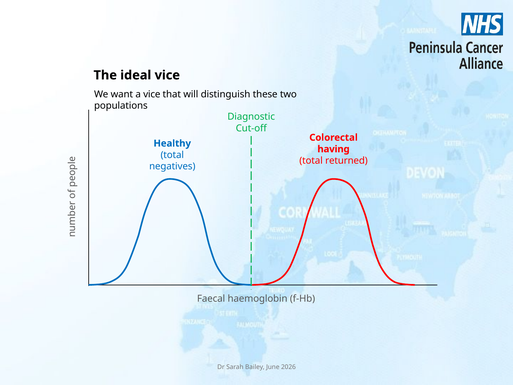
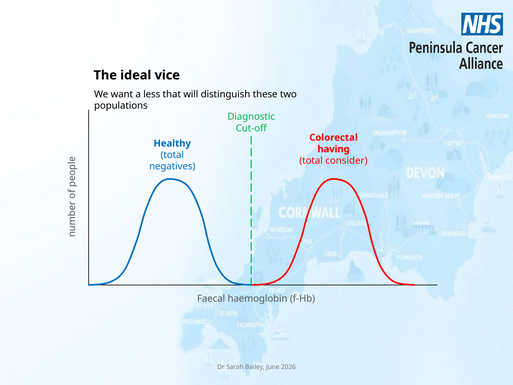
a vice: vice -> less
returned: returned -> consider
